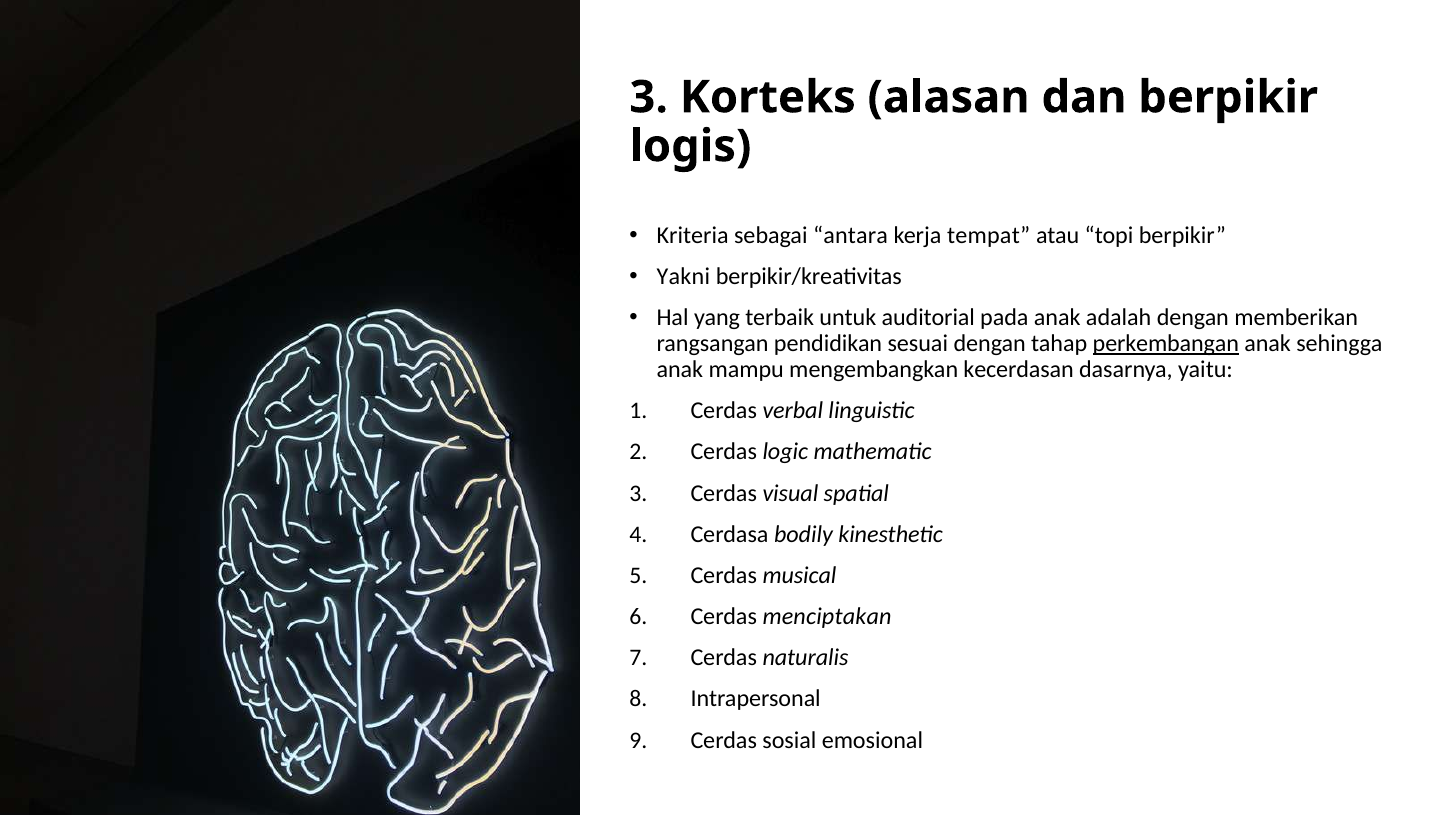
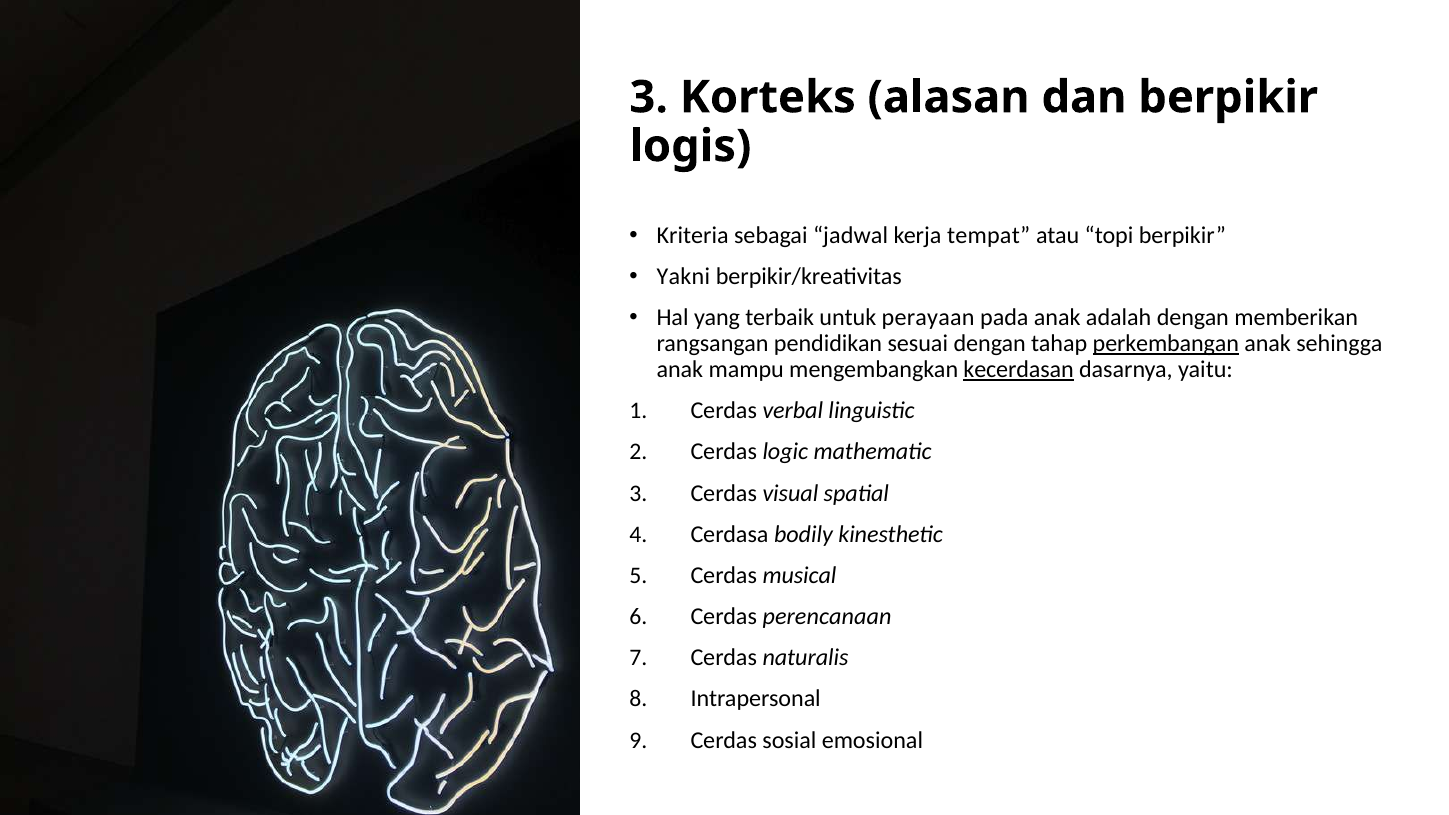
antara: antara -> jadwal
auditorial: auditorial -> perayaan
kecerdasan underline: none -> present
menciptakan: menciptakan -> perencanaan
